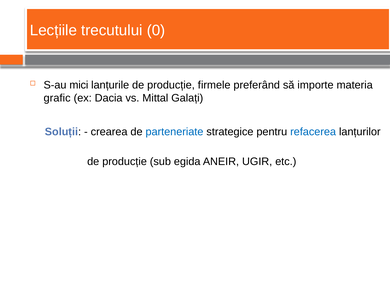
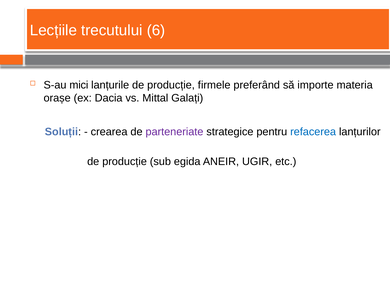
0: 0 -> 6
grafic: grafic -> orașe
parteneriate colour: blue -> purple
